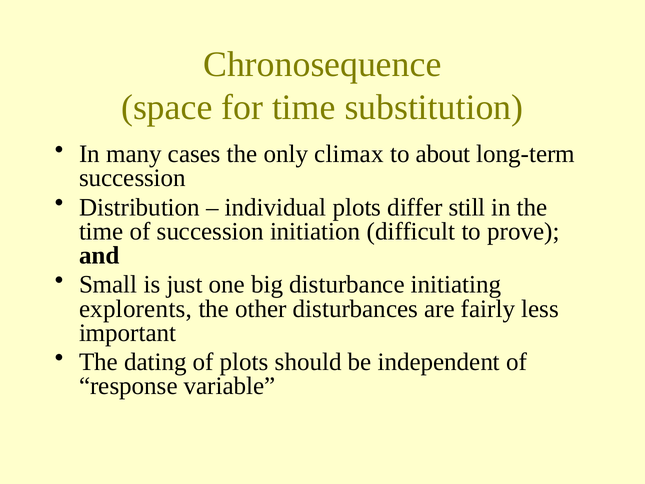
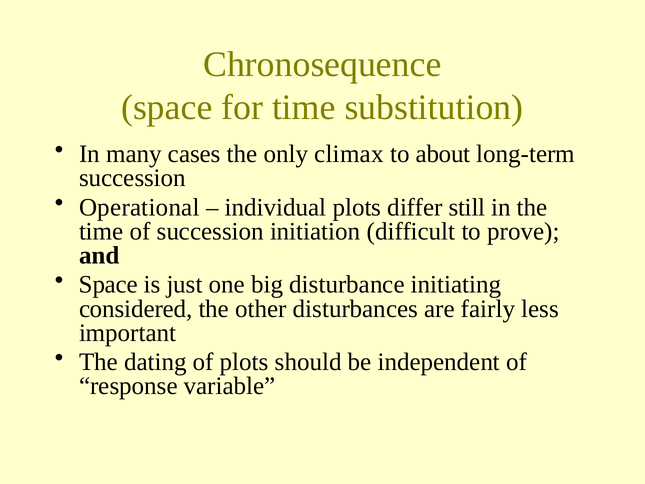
Distribution: Distribution -> Operational
Small at (108, 285): Small -> Space
explorents: explorents -> considered
